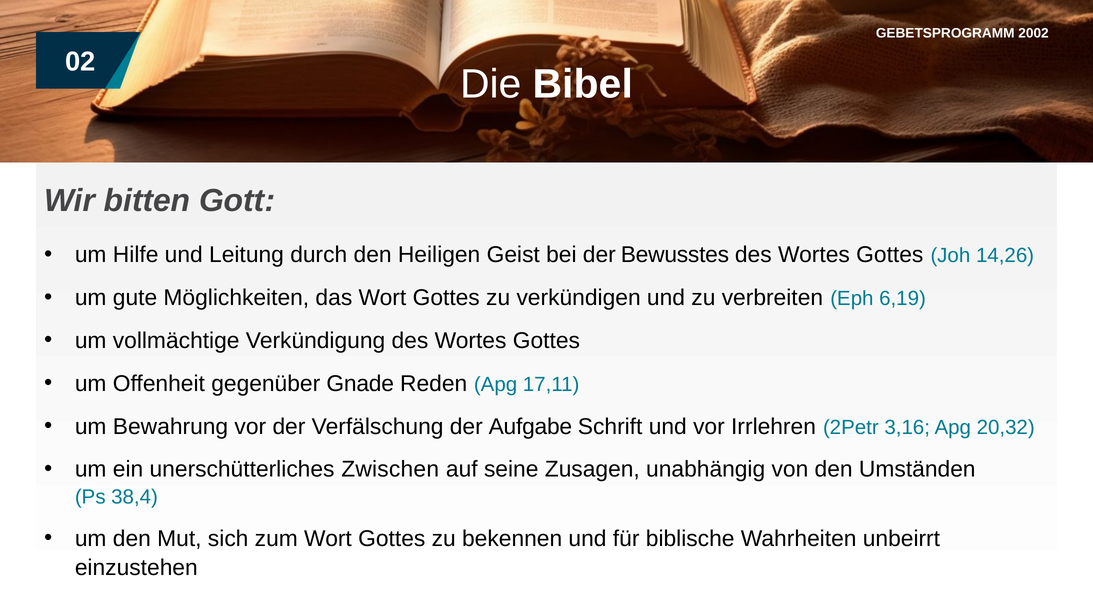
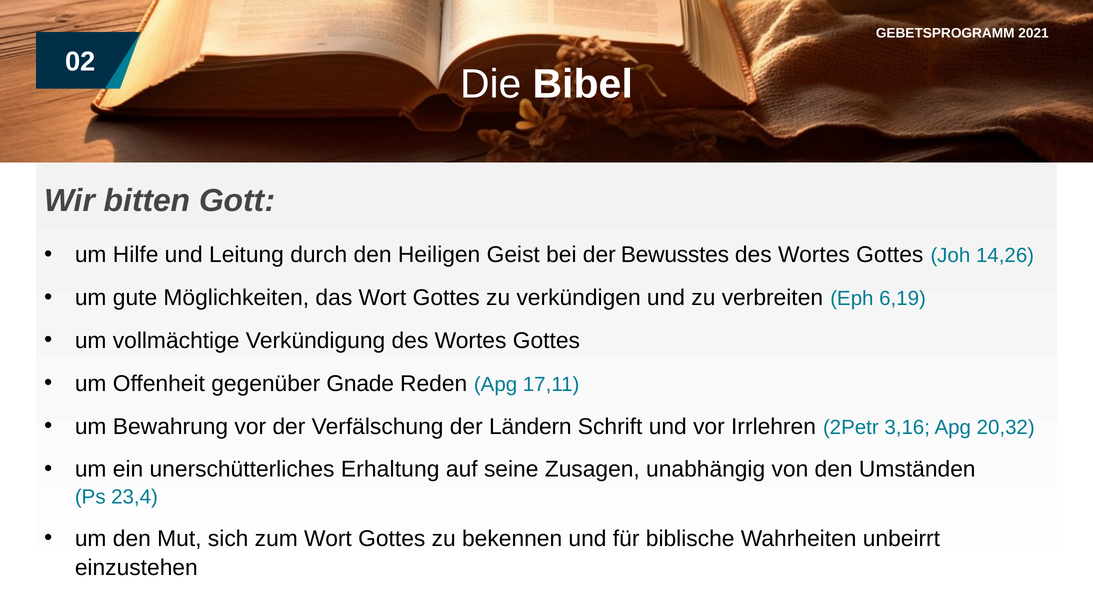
2002: 2002 -> 2021
Aufgabe: Aufgabe -> Ländern
Zwischen: Zwischen -> Erhaltung
38,4: 38,4 -> 23,4
